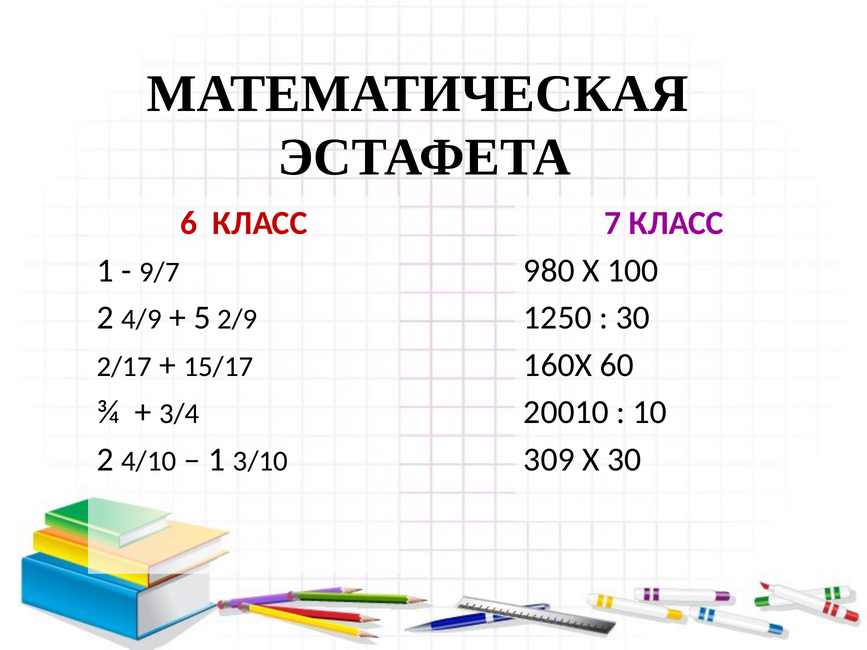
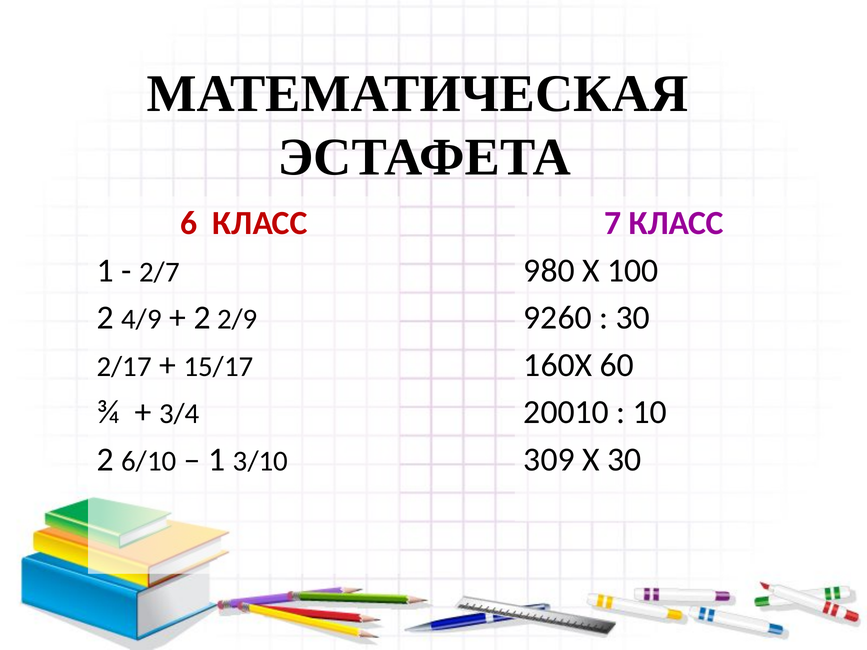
9/7: 9/7 -> 2/7
5 at (202, 318): 5 -> 2
1250: 1250 -> 9260
4/10: 4/10 -> 6/10
